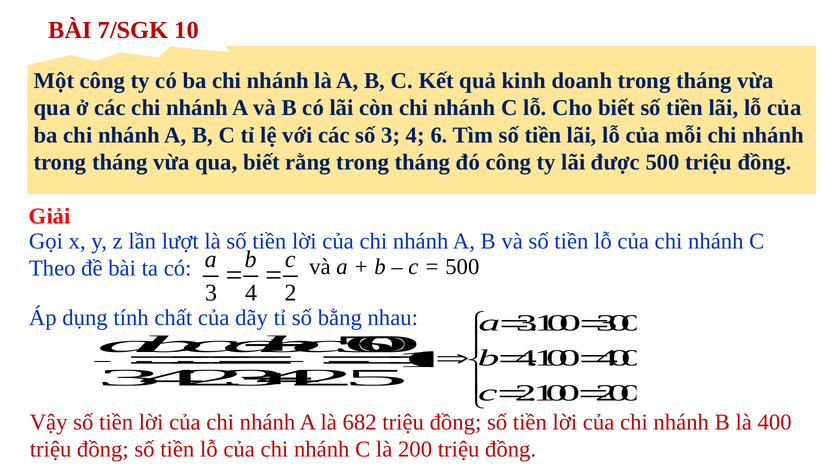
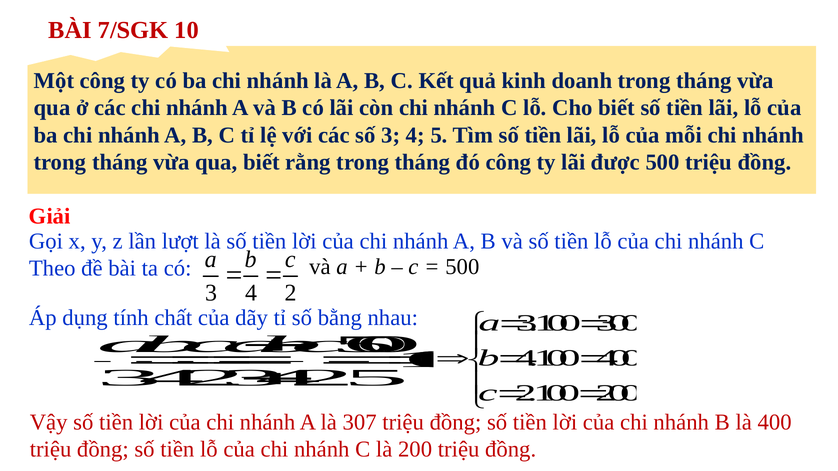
6: 6 -> 5
682: 682 -> 307
